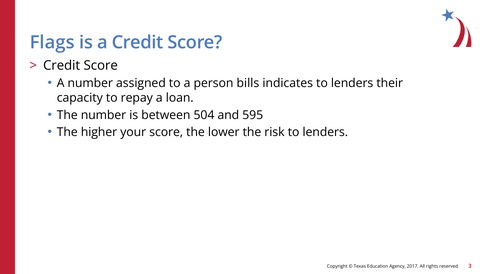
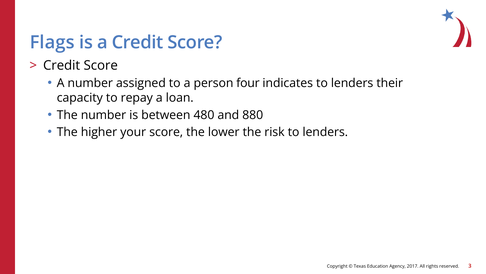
bills: bills -> four
504: 504 -> 480
595: 595 -> 880
